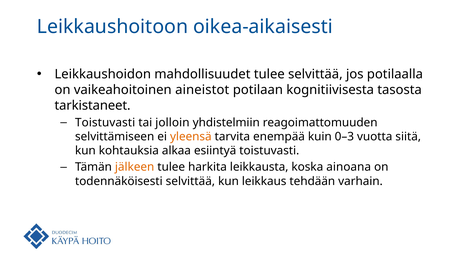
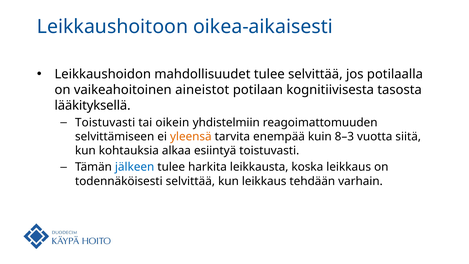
tarkistaneet: tarkistaneet -> lääkityksellä
jolloin: jolloin -> oikein
0–3: 0–3 -> 8–3
jälkeen colour: orange -> blue
koska ainoana: ainoana -> leikkaus
